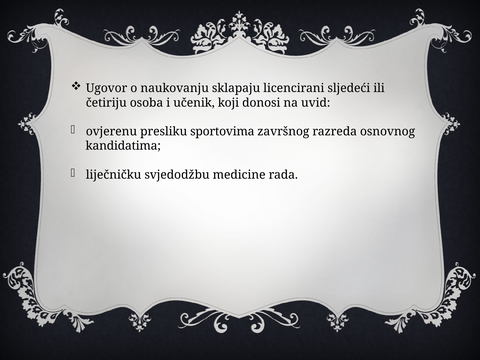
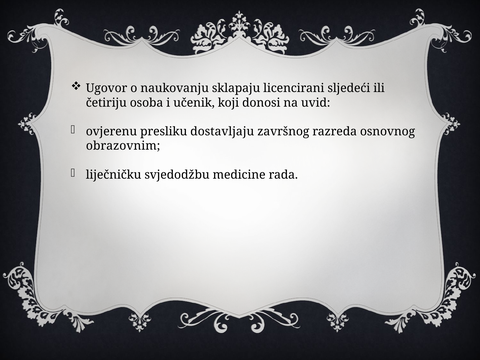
sportovima: sportovima -> dostavljaju
kandidatima: kandidatima -> obrazovnim
